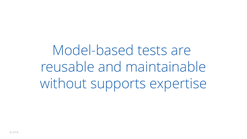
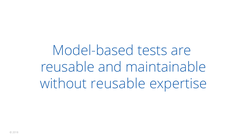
without supports: supports -> reusable
